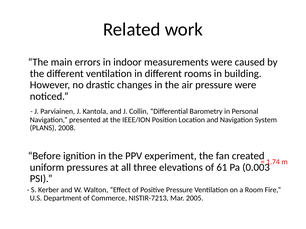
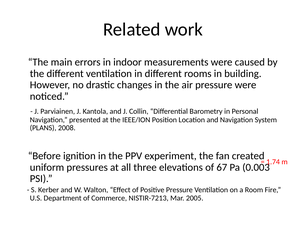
61: 61 -> 67
